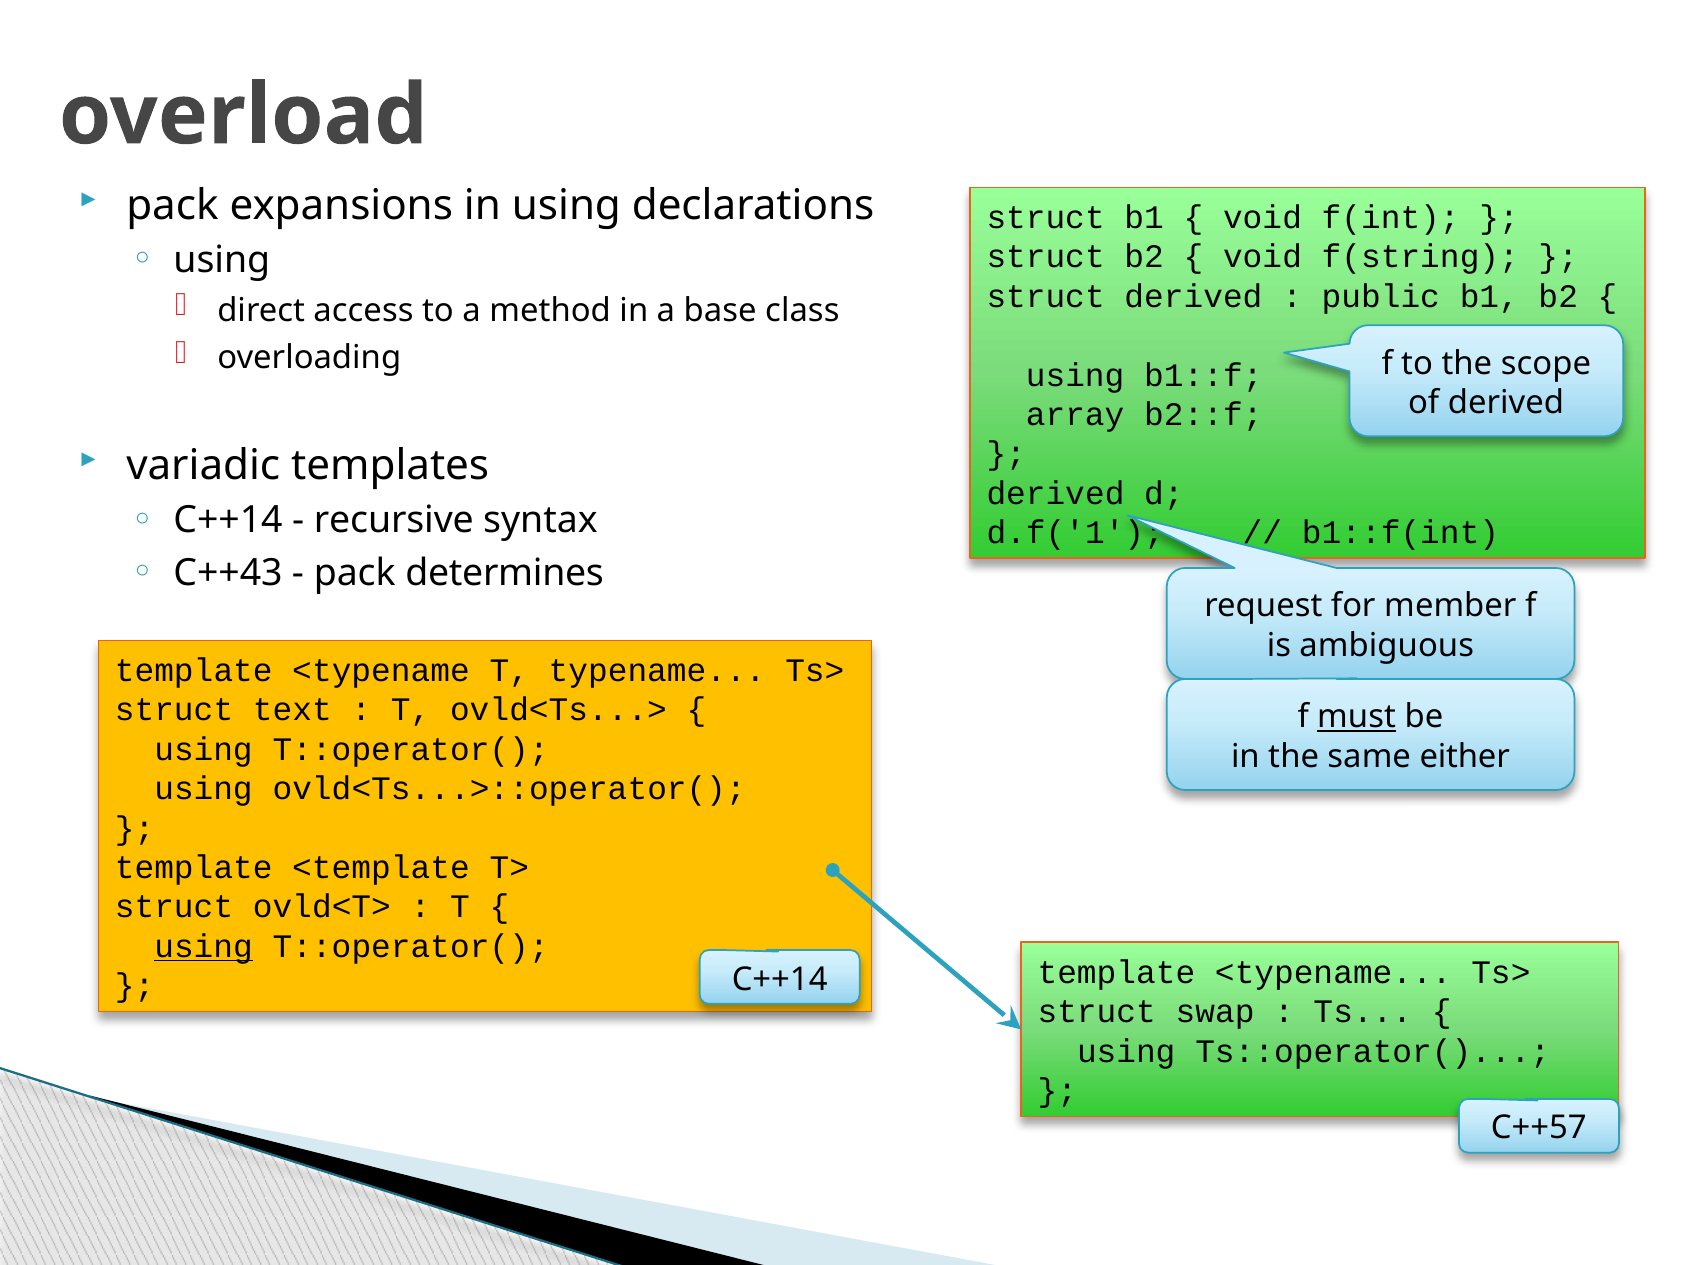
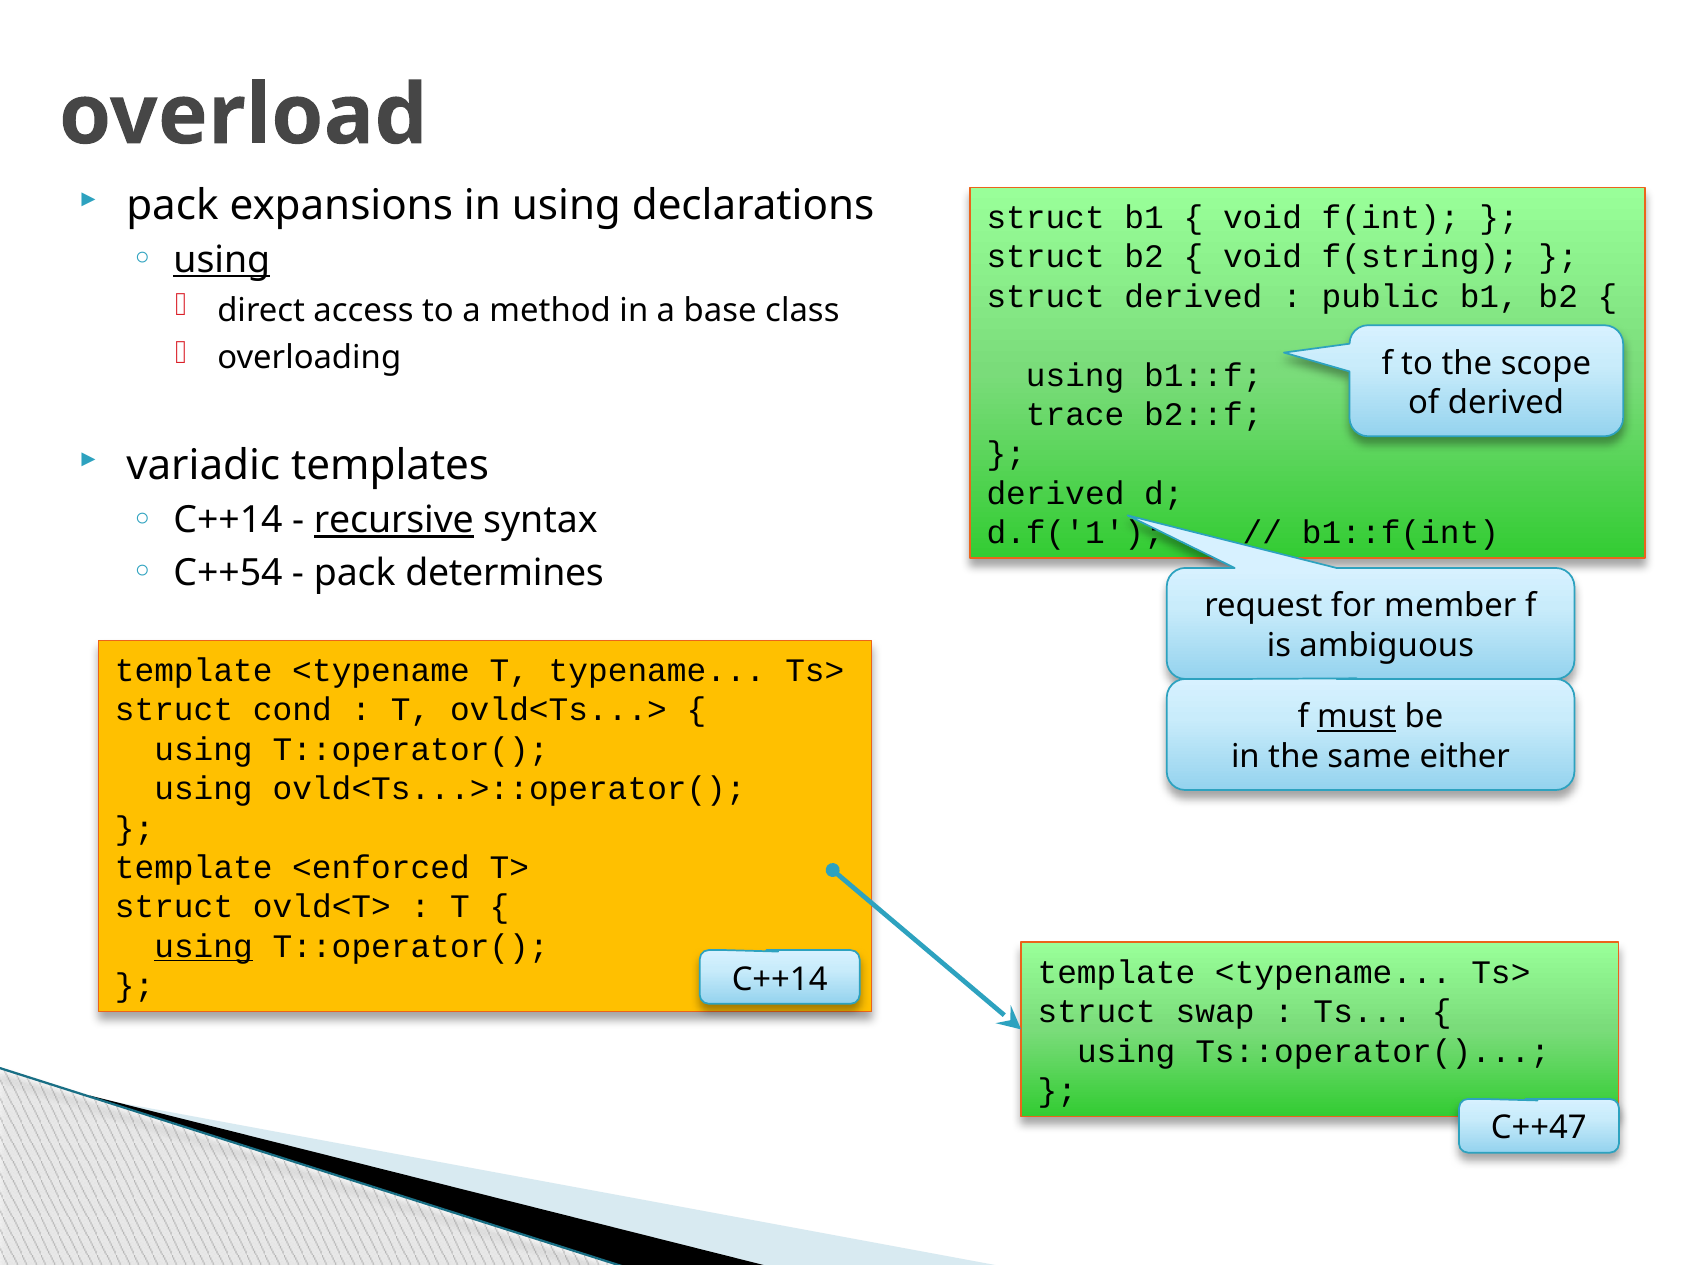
using at (222, 260) underline: none -> present
array: array -> trace
recursive underline: none -> present
C++43: C++43 -> C++54
text: text -> cond
<template: <template -> <enforced
C++57: C++57 -> C++47
